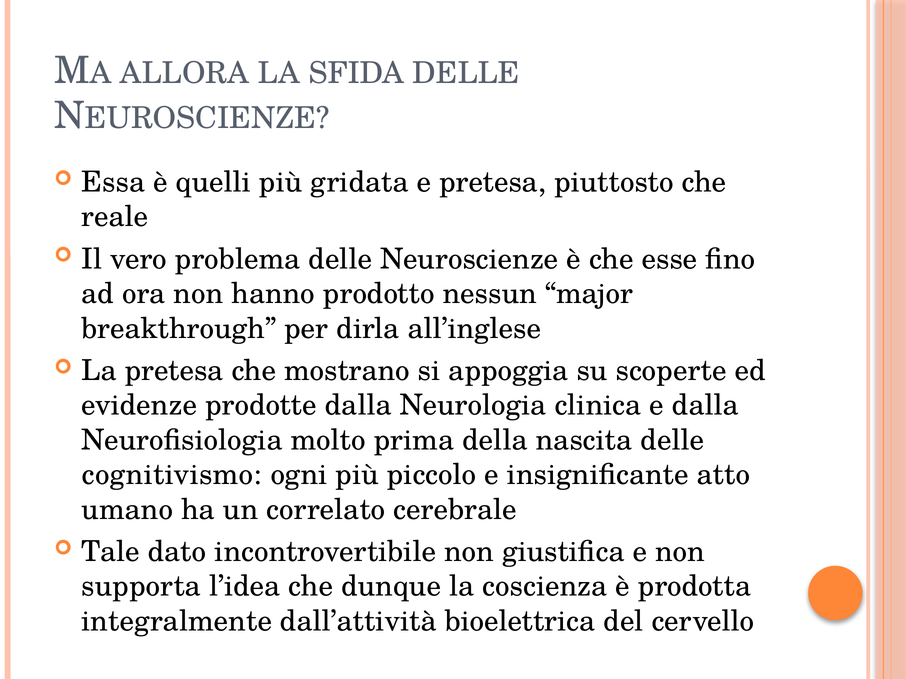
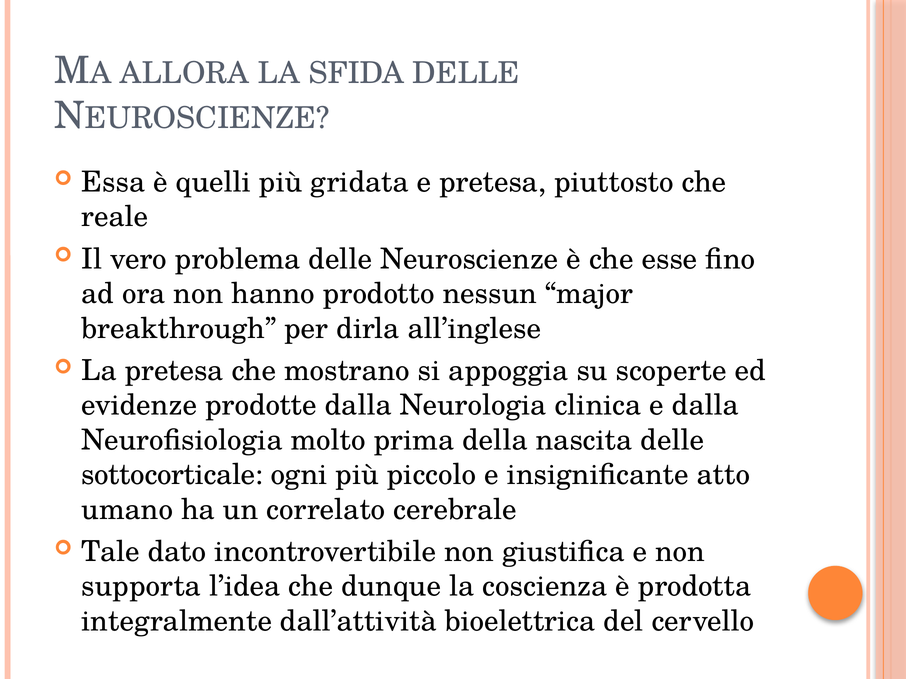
cognitivismo: cognitivismo -> sottocorticale
